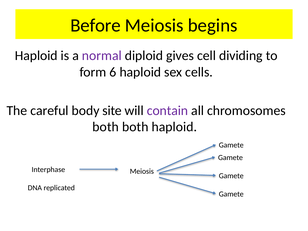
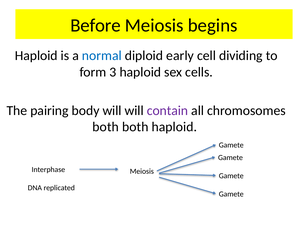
normal colour: purple -> blue
gives: gives -> early
6: 6 -> 3
careful: careful -> pairing
body site: site -> will
